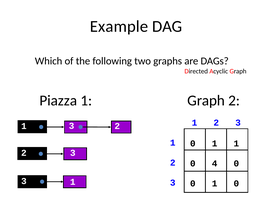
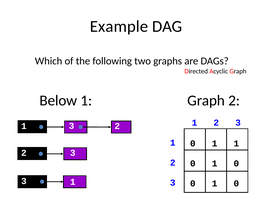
Piazza: Piazza -> Below
4 at (215, 164): 4 -> 1
